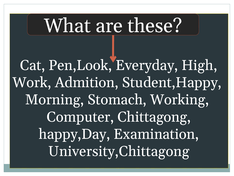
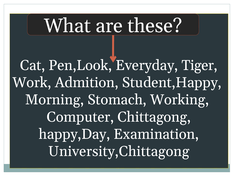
High: High -> Tiger
